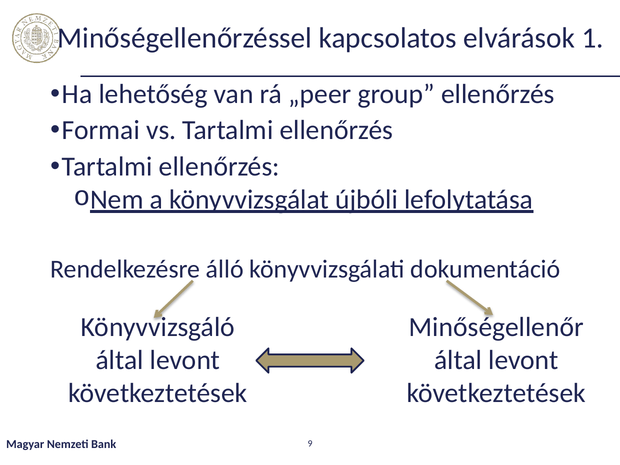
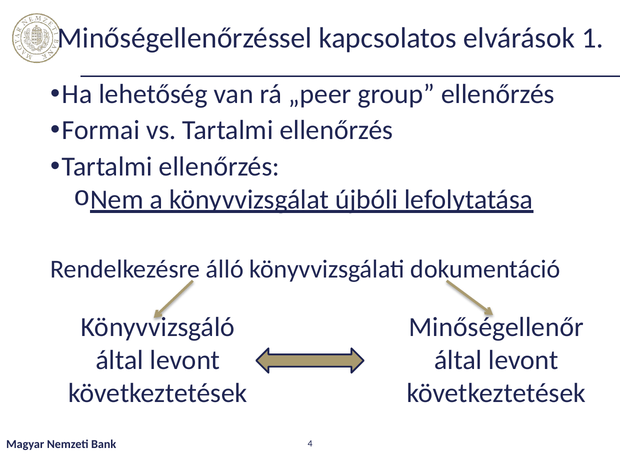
9: 9 -> 4
